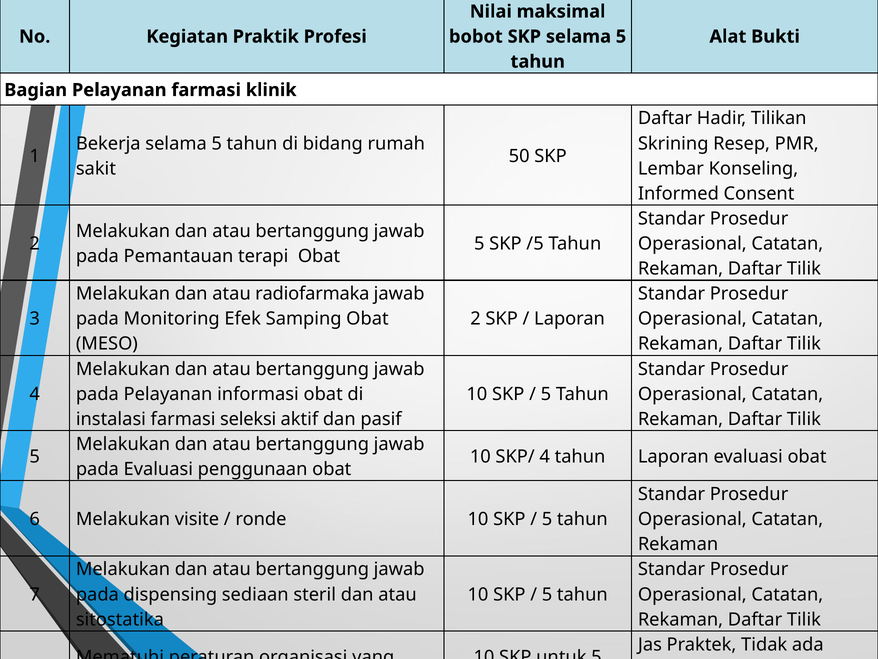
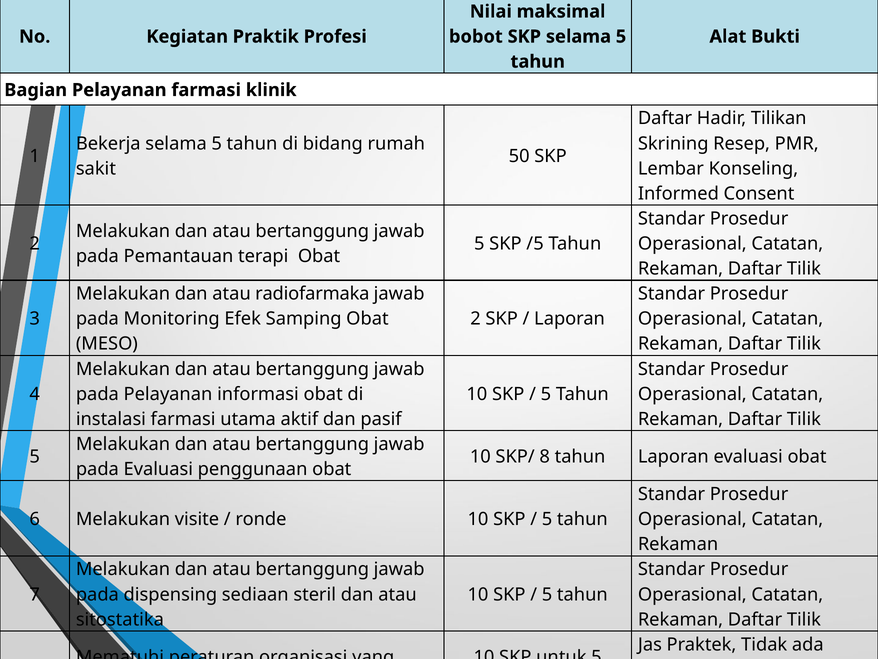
seleksi: seleksi -> utama
SKP/ 4: 4 -> 8
